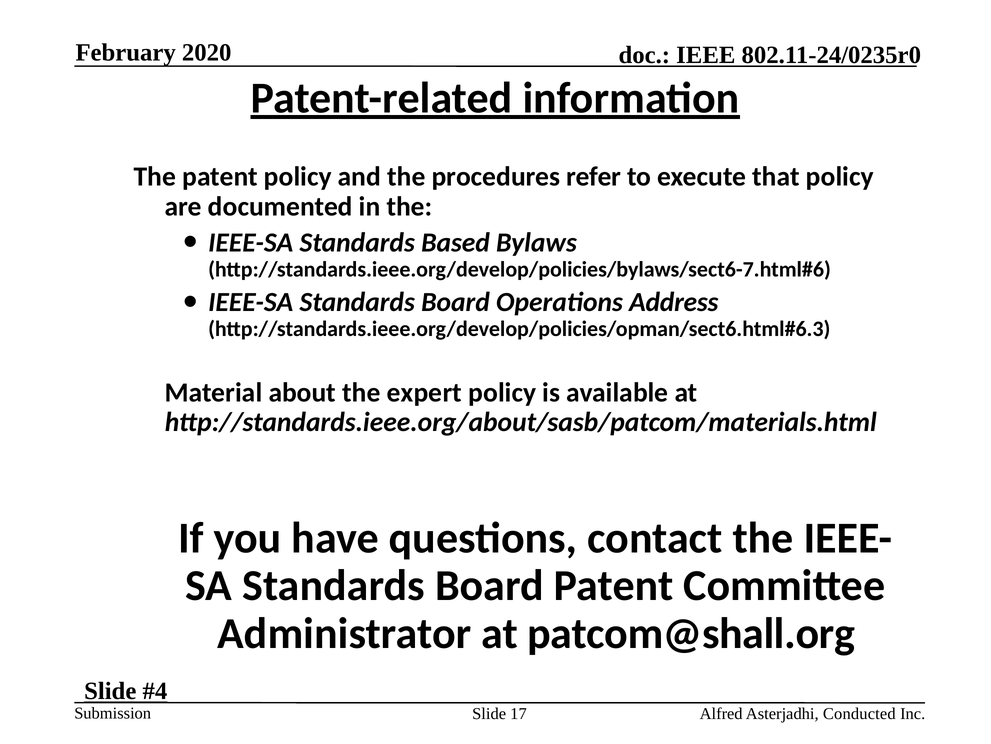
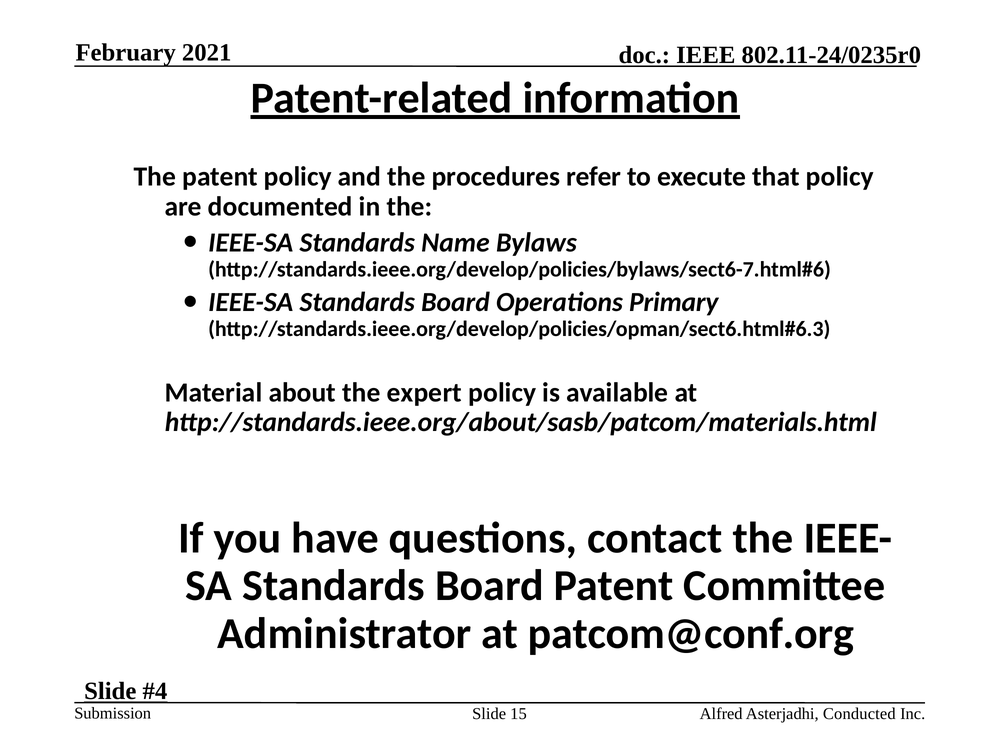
2020: 2020 -> 2021
Based: Based -> Name
Address: Address -> Primary
patcom@shall.org: patcom@shall.org -> patcom@conf.org
17: 17 -> 15
